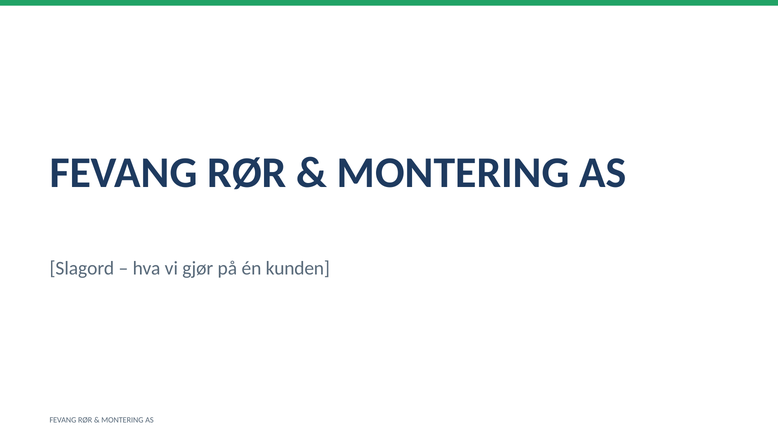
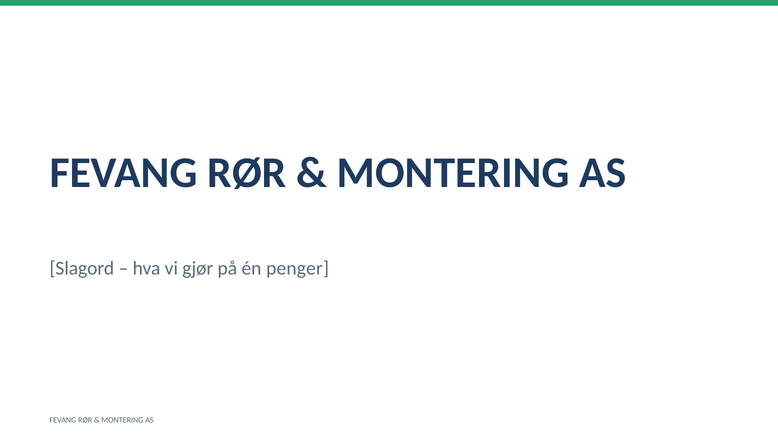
kunden: kunden -> penger
